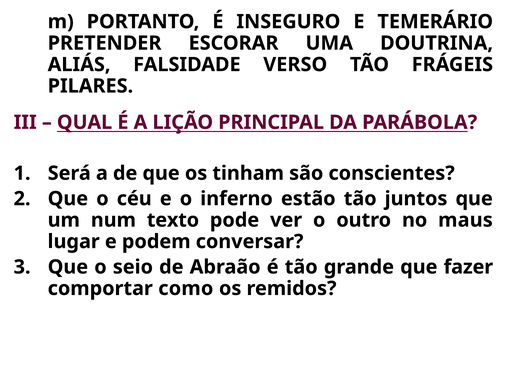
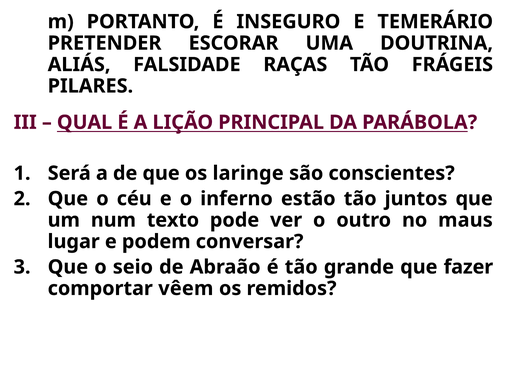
VERSO: VERSO -> RAÇAS
tinham: tinham -> laringe
como: como -> vêem
